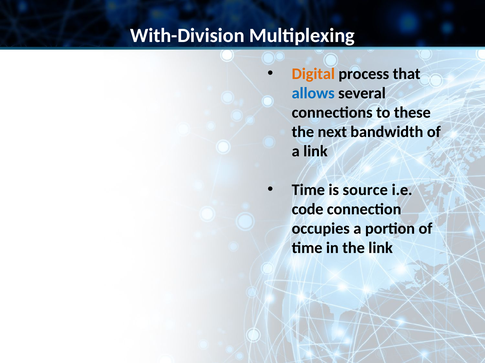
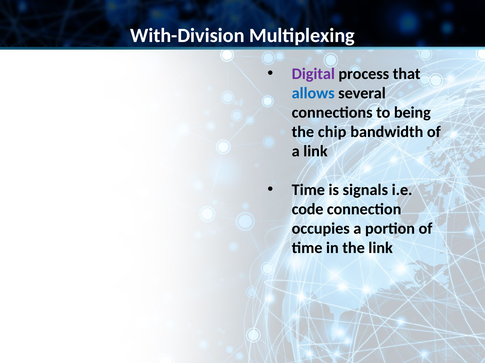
Digital colour: orange -> purple
these: these -> being
next: next -> chip
source: source -> signals
